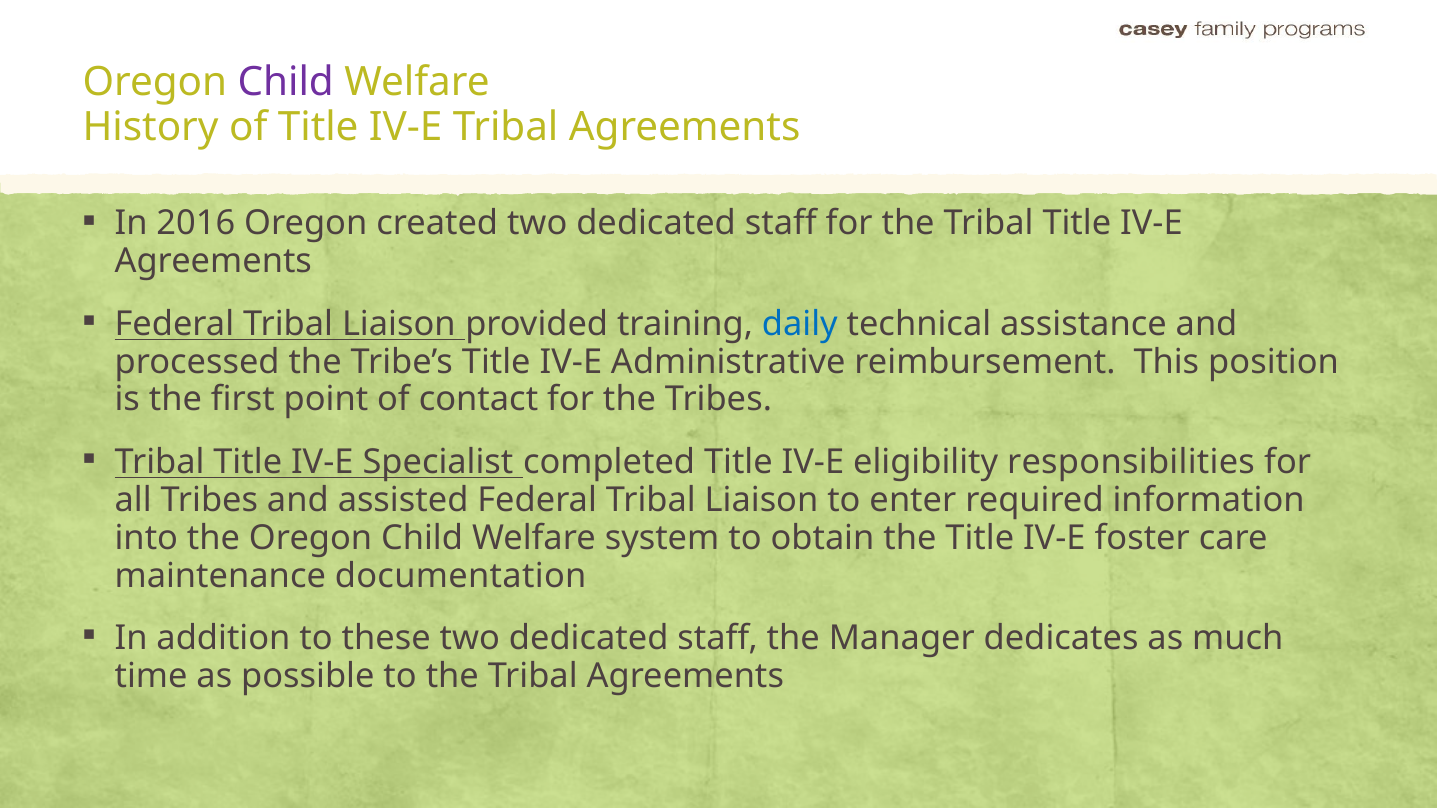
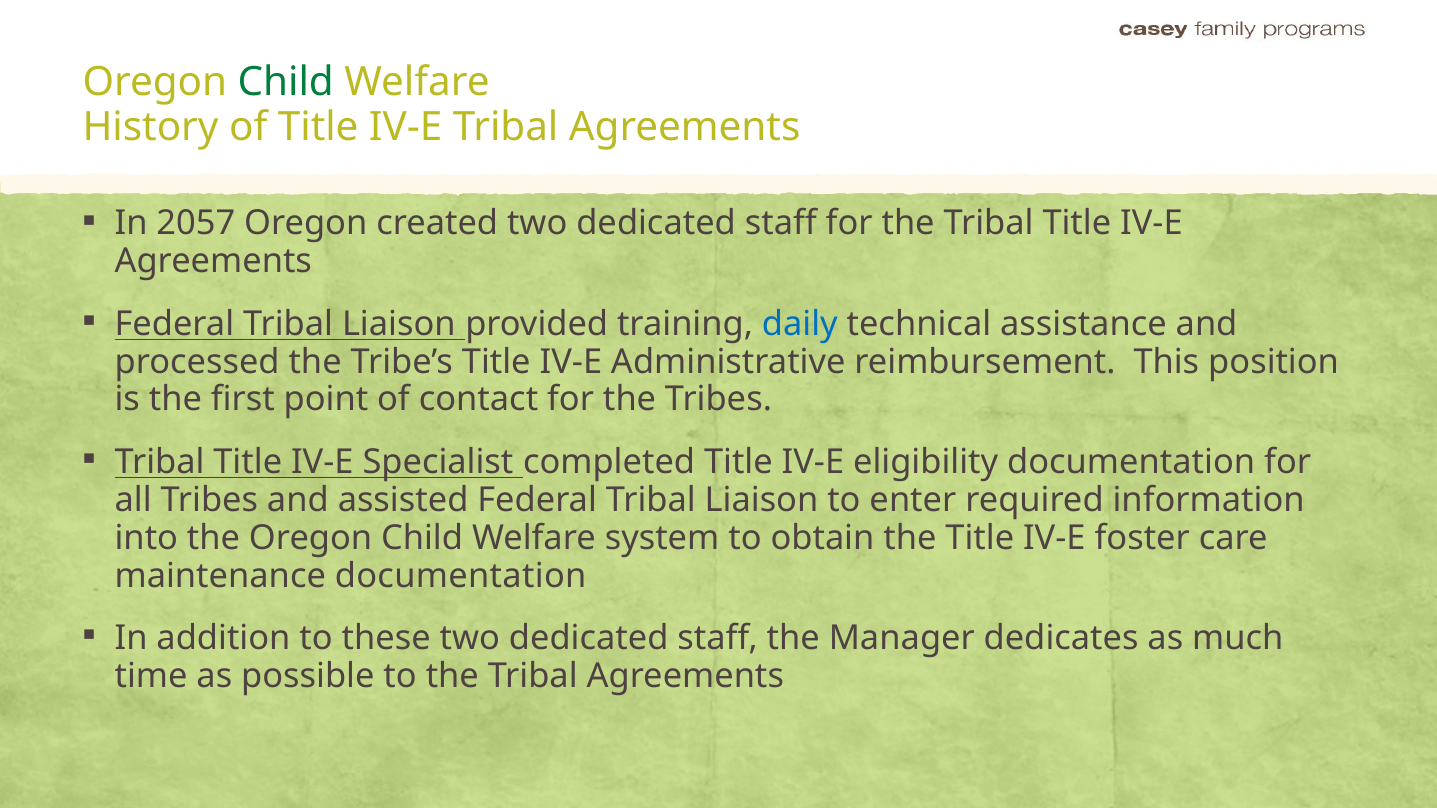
Child at (286, 83) colour: purple -> green
2016: 2016 -> 2057
eligibility responsibilities: responsibilities -> documentation
